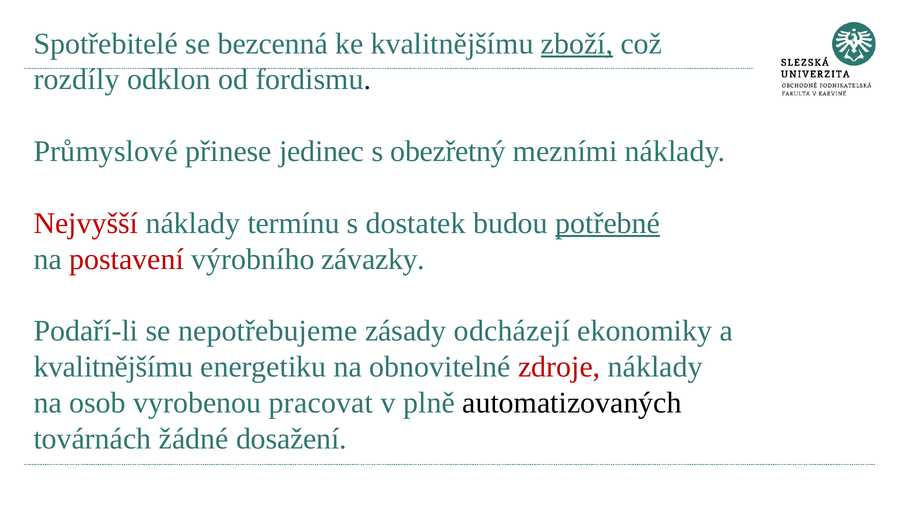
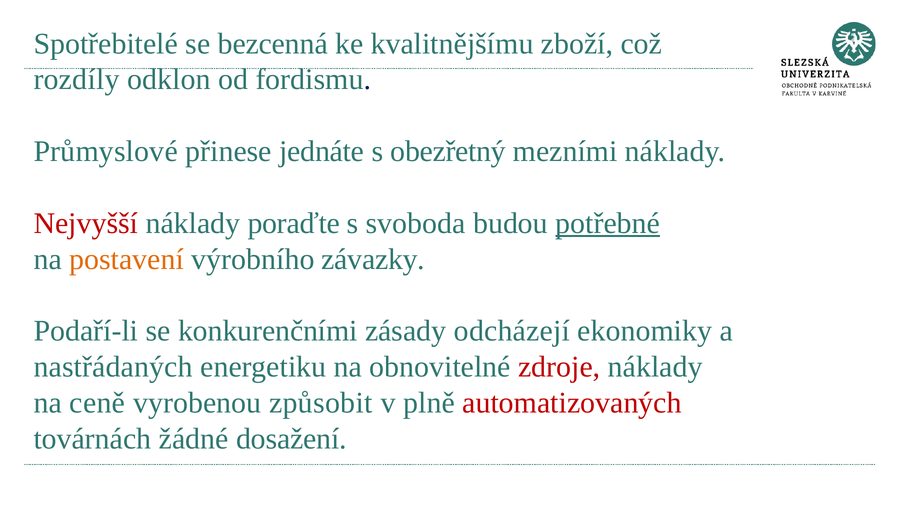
zboží underline: present -> none
jedinec: jedinec -> jednáte
termínu: termínu -> poraďte
dostatek: dostatek -> svoboda
postavení colour: red -> orange
nepotřebujeme: nepotřebujeme -> konkurenčními
kvalitnějšímu at (113, 367): kvalitnějšímu -> nastřádaných
osob: osob -> ceně
pracovat: pracovat -> způsobit
automatizovaných colour: black -> red
